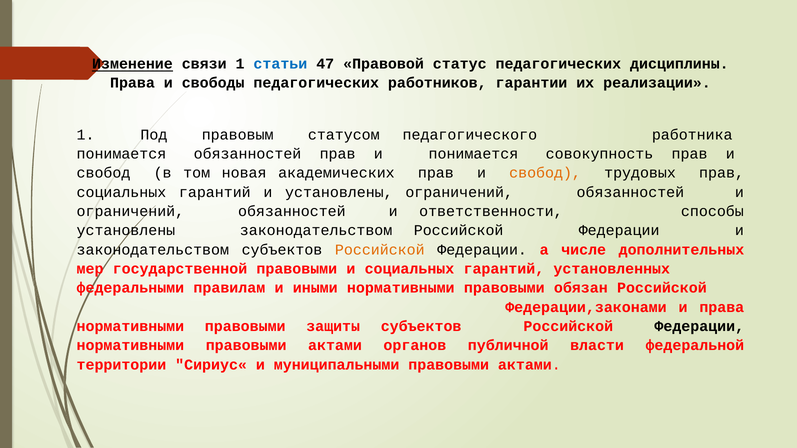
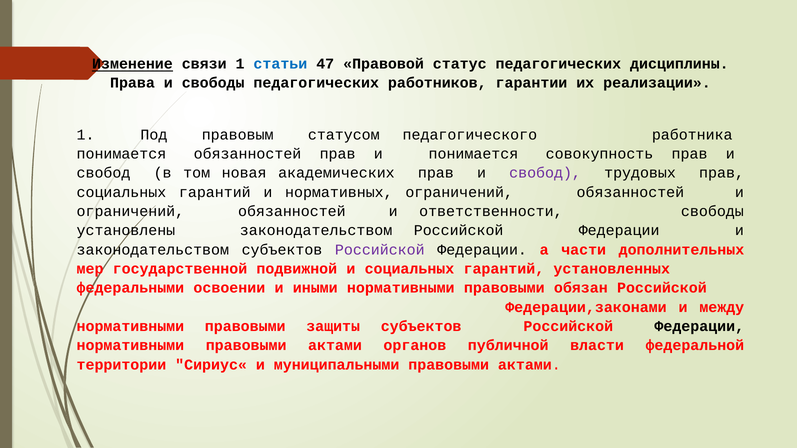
свобод at (545, 173) colour: orange -> purple
и установлены: установлены -> нормативных
ответственности способы: способы -> свободы
Российской at (380, 250) colour: orange -> purple
числе: числе -> части
государственной правовыми: правовыми -> подвижной
правилам: правилам -> освоении
и права: права -> между
